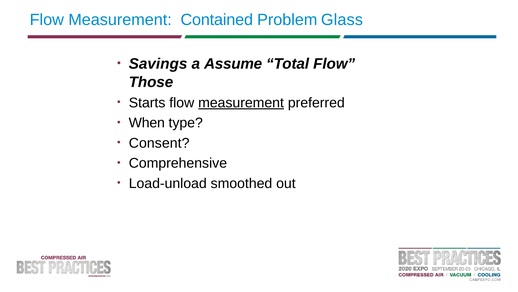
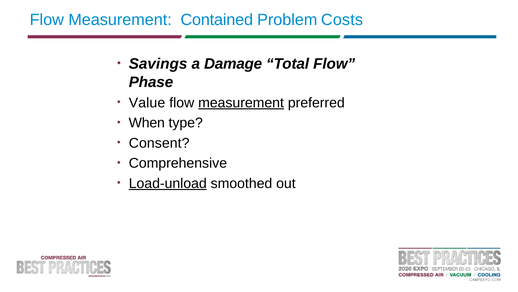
Glass: Glass -> Costs
Assume: Assume -> Damage
Those: Those -> Phase
Starts: Starts -> Value
Load-unload underline: none -> present
